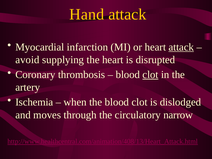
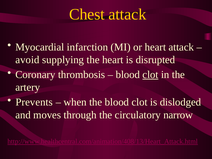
Hand: Hand -> Chest
attack at (181, 47) underline: present -> none
Ischemia: Ischemia -> Prevents
